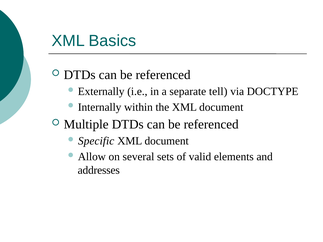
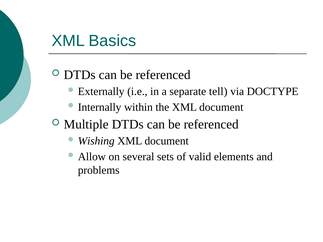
Specific: Specific -> Wishing
addresses: addresses -> problems
